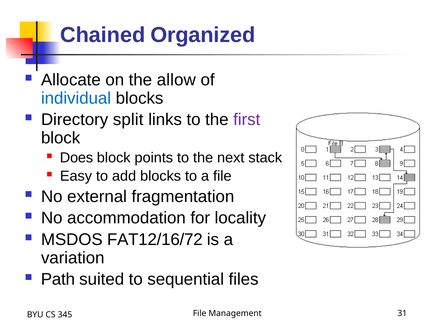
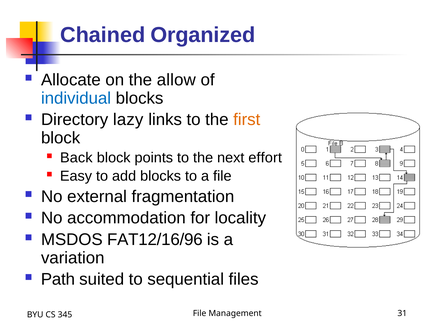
split: split -> lazy
first colour: purple -> orange
Does: Does -> Back
stack: stack -> effort
FAT12/16/72: FAT12/16/72 -> FAT12/16/96
